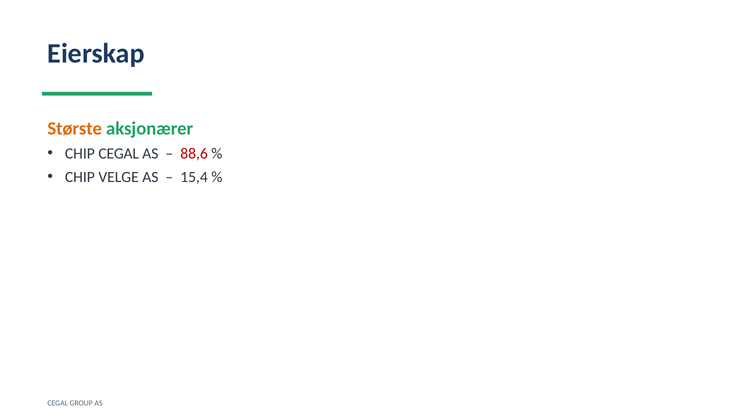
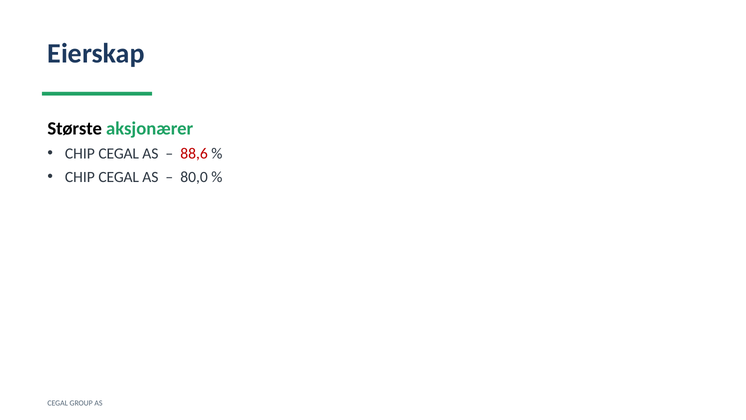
Største colour: orange -> black
VELGE at (119, 177): VELGE -> CEGAL
15,4: 15,4 -> 80,0
